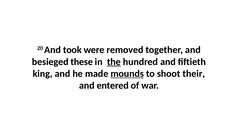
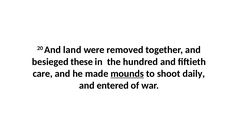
took: took -> land
the underline: present -> none
king: king -> care
their: their -> daily
